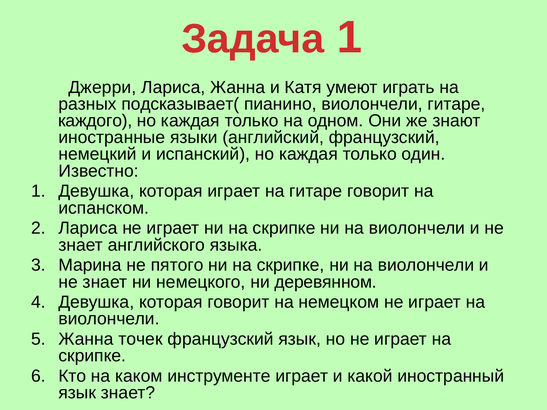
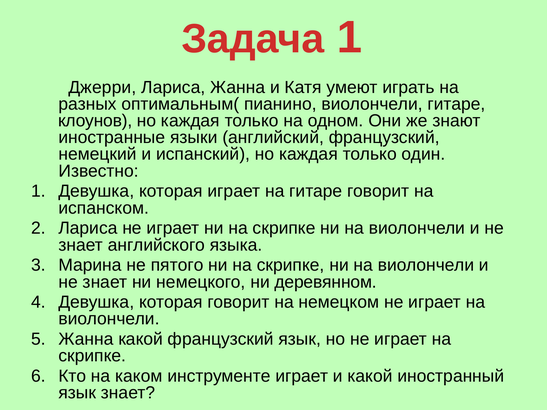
подсказывает(: подсказывает( -> оптимальным(
каждого: каждого -> клоунов
Жанна точек: точек -> какой
